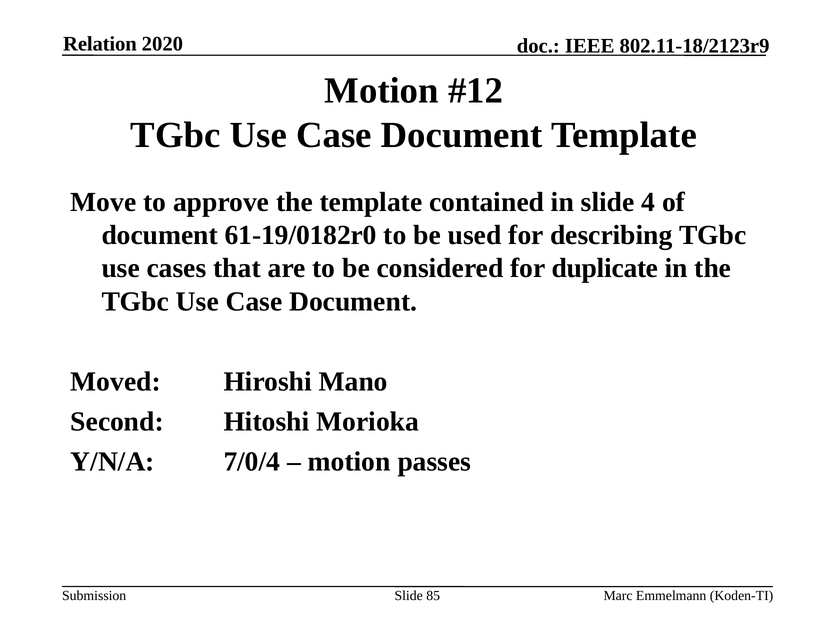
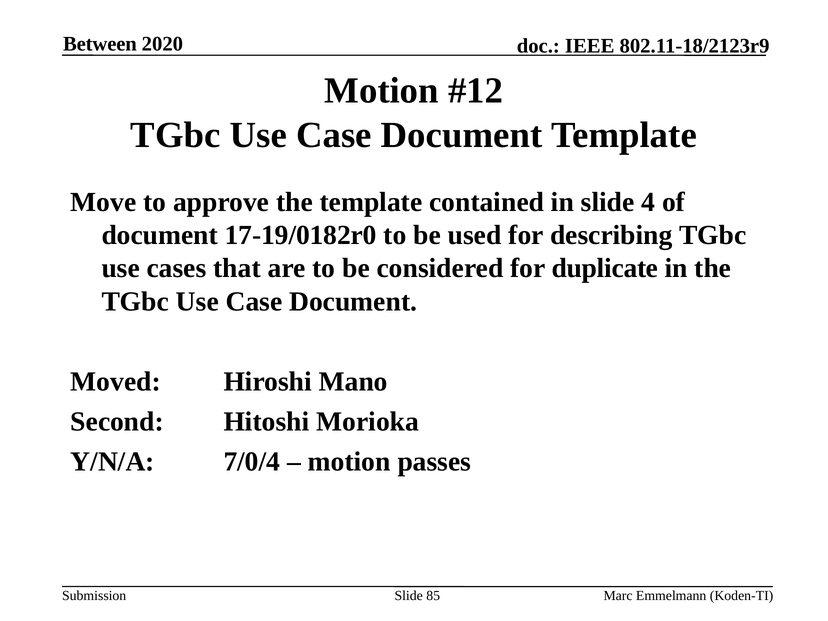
Relation: Relation -> Between
61-19/0182r0: 61-19/0182r0 -> 17-19/0182r0
